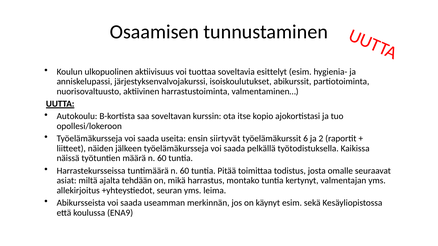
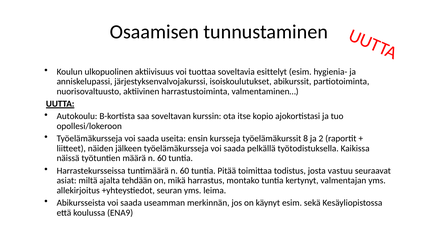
siirtyvät: siirtyvät -> kursseja
6: 6 -> 8
omalle: omalle -> vastuu
